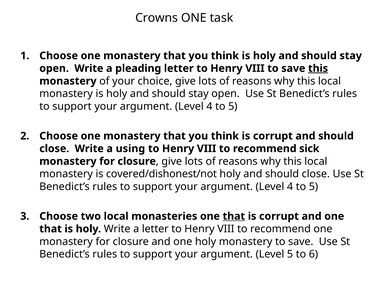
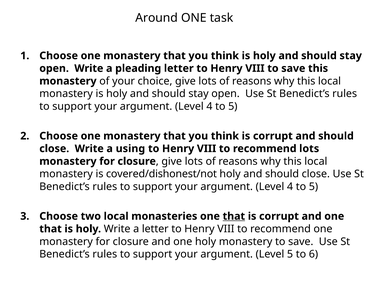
Crowns: Crowns -> Around
this at (318, 69) underline: present -> none
recommend sick: sick -> lots
